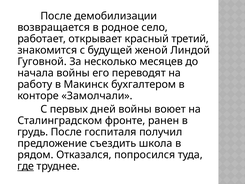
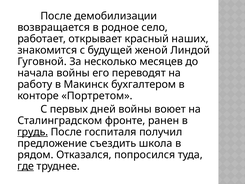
третий: третий -> наших
Замолчали: Замолчали -> Портретом
грудь underline: none -> present
